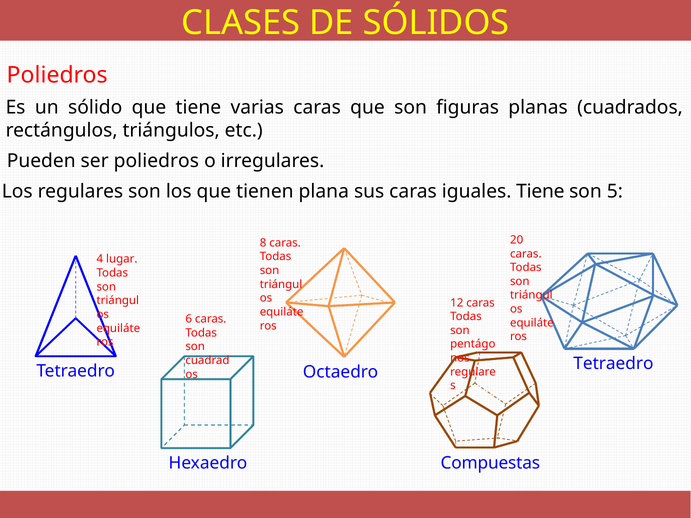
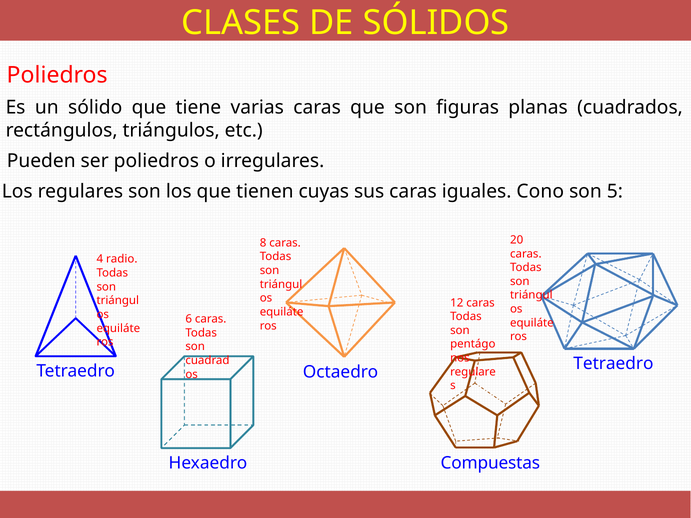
plana: plana -> cuyas
iguales Tiene: Tiene -> Cono
lugar: lugar -> radio
